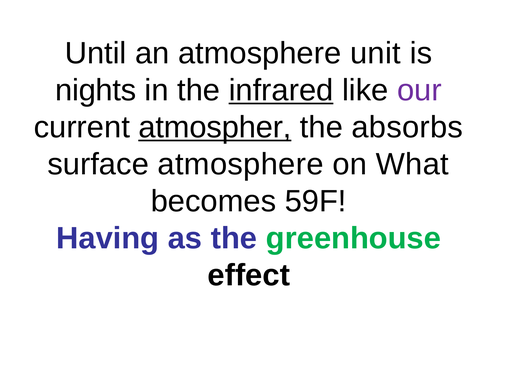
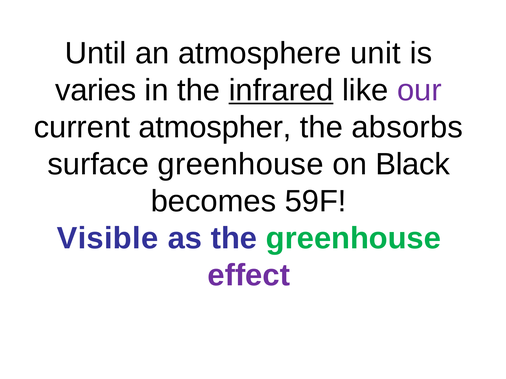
nights: nights -> varies
atmospher underline: present -> none
surface atmosphere: atmosphere -> greenhouse
What: What -> Black
Having: Having -> Visible
effect colour: black -> purple
